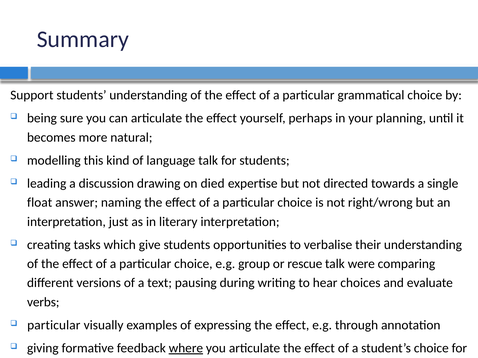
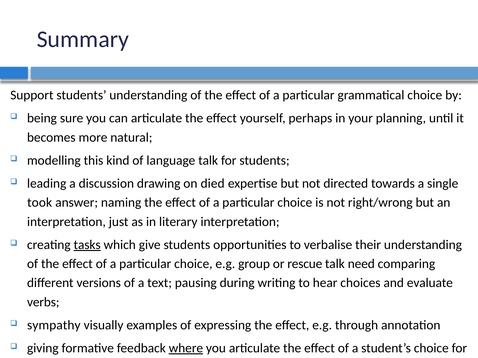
float: float -> took
tasks underline: none -> present
were: were -> need
particular at (54, 326): particular -> sympathy
